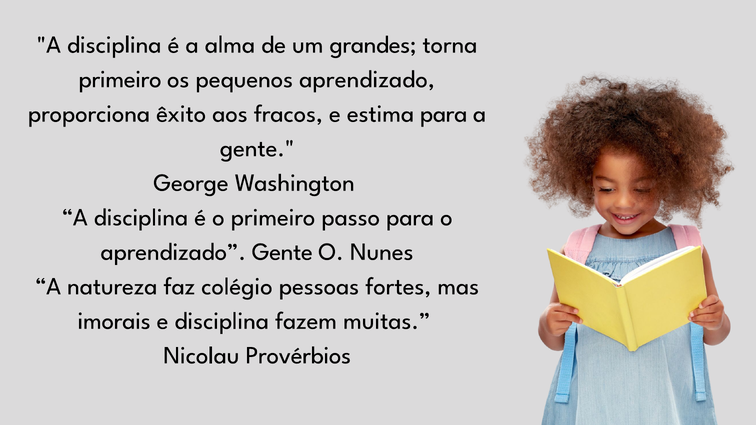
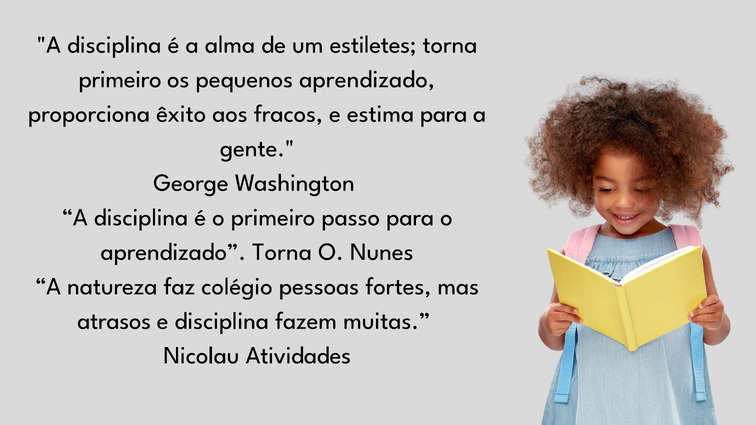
grandes: grandes -> estiletes
aprendizado Gente: Gente -> Torna
imorais: imorais -> atrasos
Provérbios: Provérbios -> Atividades
